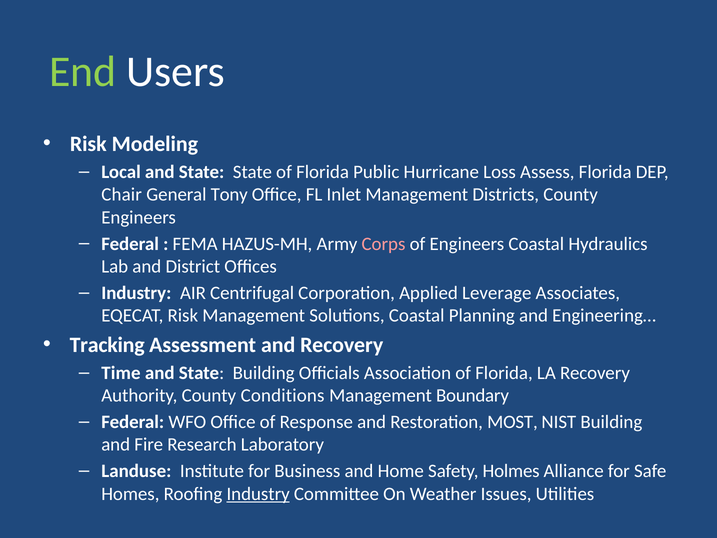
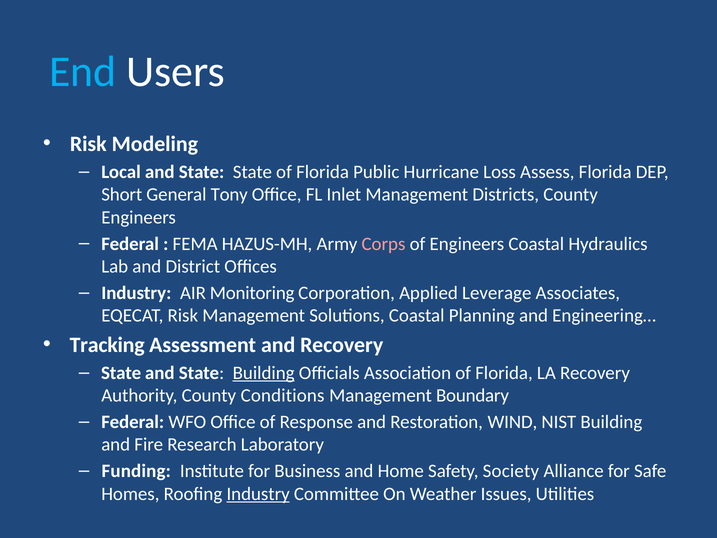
End colour: light green -> light blue
Chair: Chair -> Short
Centrifugal: Centrifugal -> Monitoring
Time at (121, 373): Time -> State
Building at (264, 373) underline: none -> present
MOST: MOST -> WIND
Landuse: Landuse -> Funding
Holmes: Holmes -> Society
